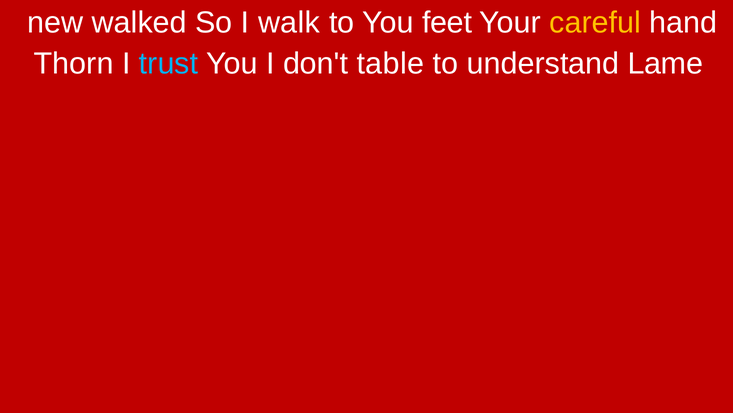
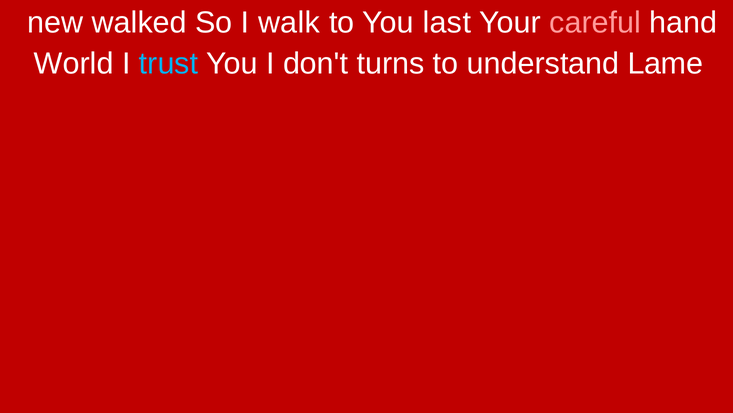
feet: feet -> last
careful colour: yellow -> pink
Thorn: Thorn -> World
table: table -> turns
